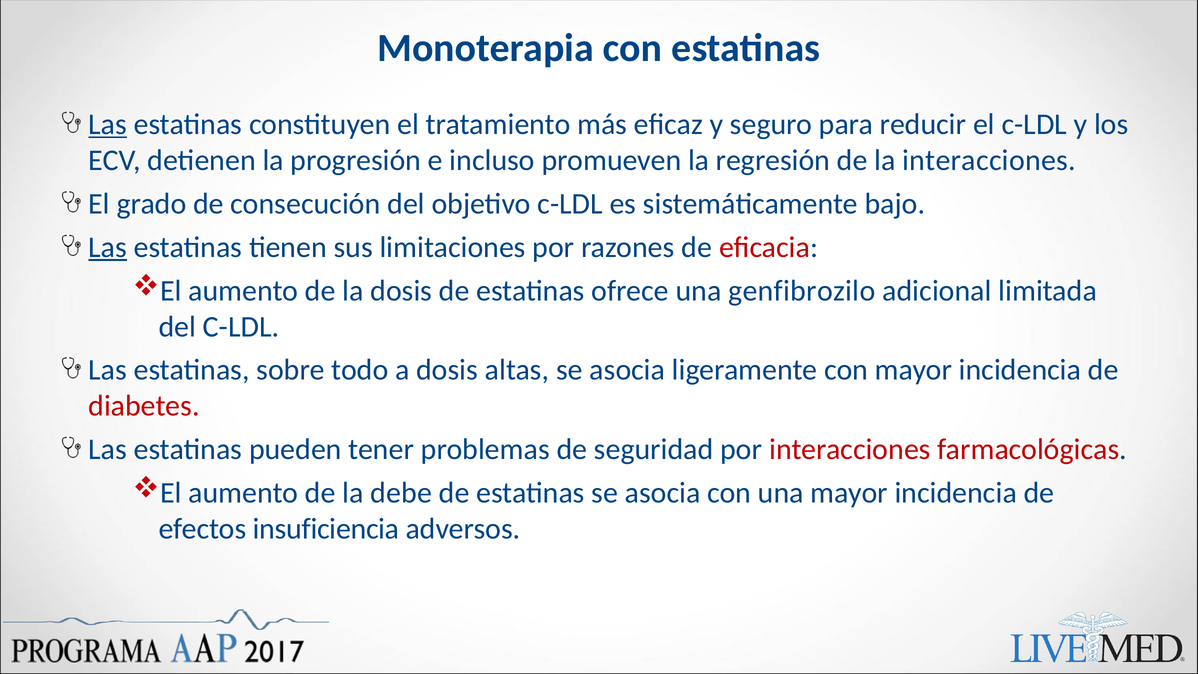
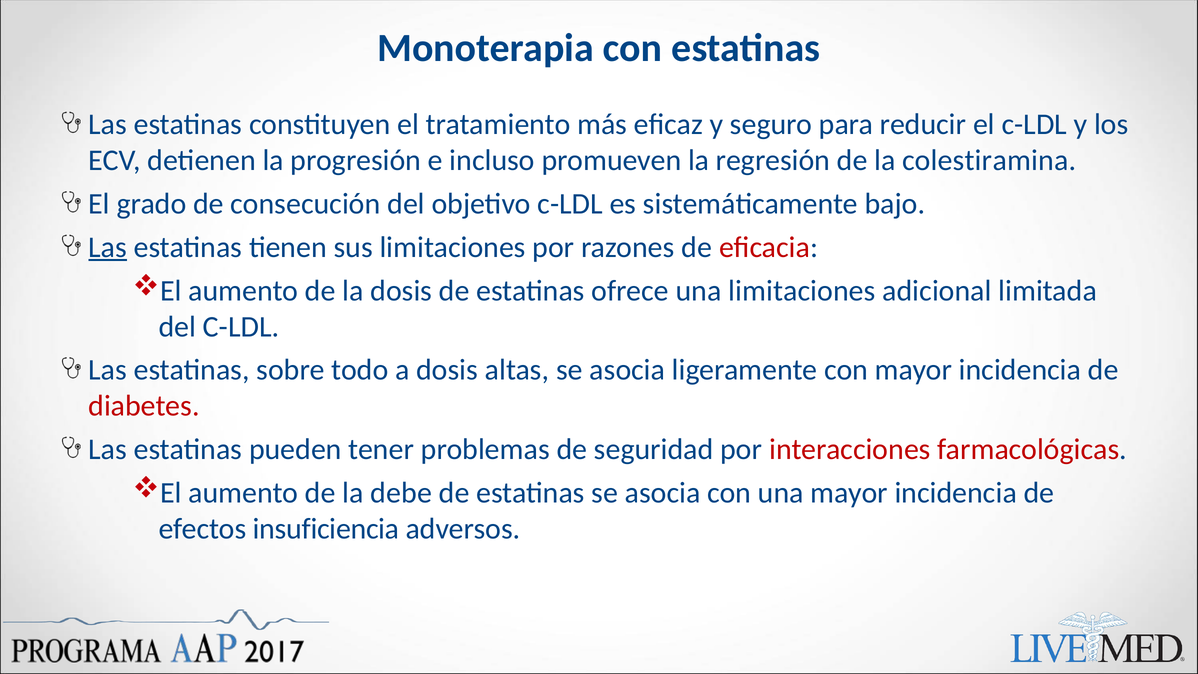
Las at (108, 124) underline: present -> none
la interacciones: interacciones -> colestiramina
una genfibrozilo: genfibrozilo -> limitaciones
